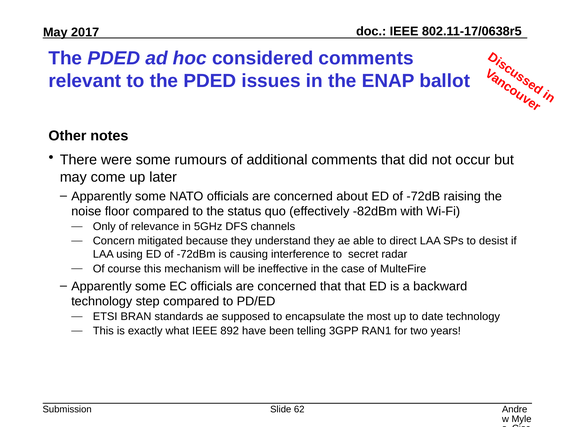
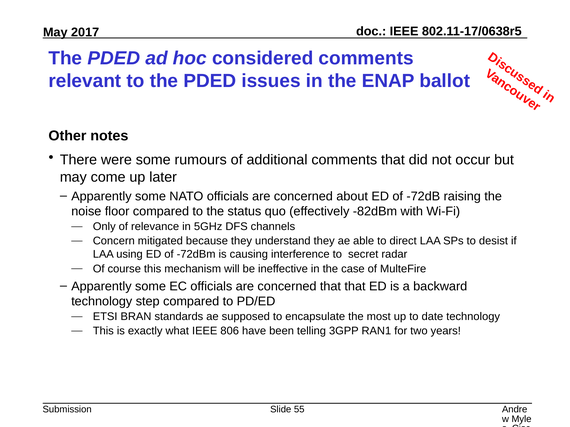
892: 892 -> 806
62: 62 -> 55
